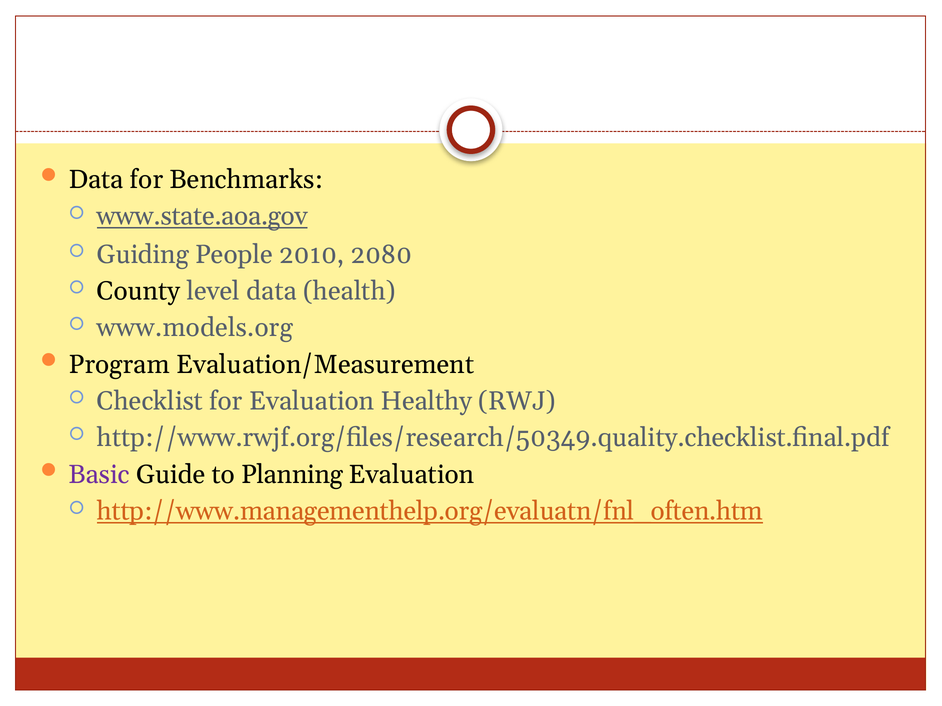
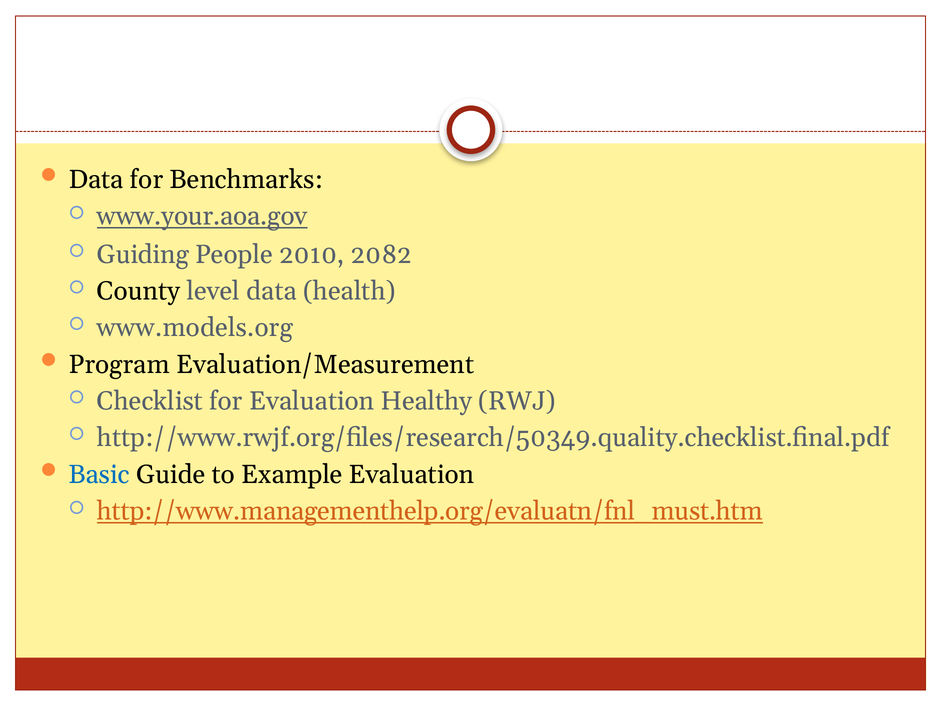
www.state.aoa.gov: www.state.aoa.gov -> www.your.aoa.gov
2080: 2080 -> 2082
Basic colour: purple -> blue
Planning: Planning -> Example
http://www.managementhelp.org/evaluatn/fnl_often.htm: http://www.managementhelp.org/evaluatn/fnl_often.htm -> http://www.managementhelp.org/evaluatn/fnl_must.htm
